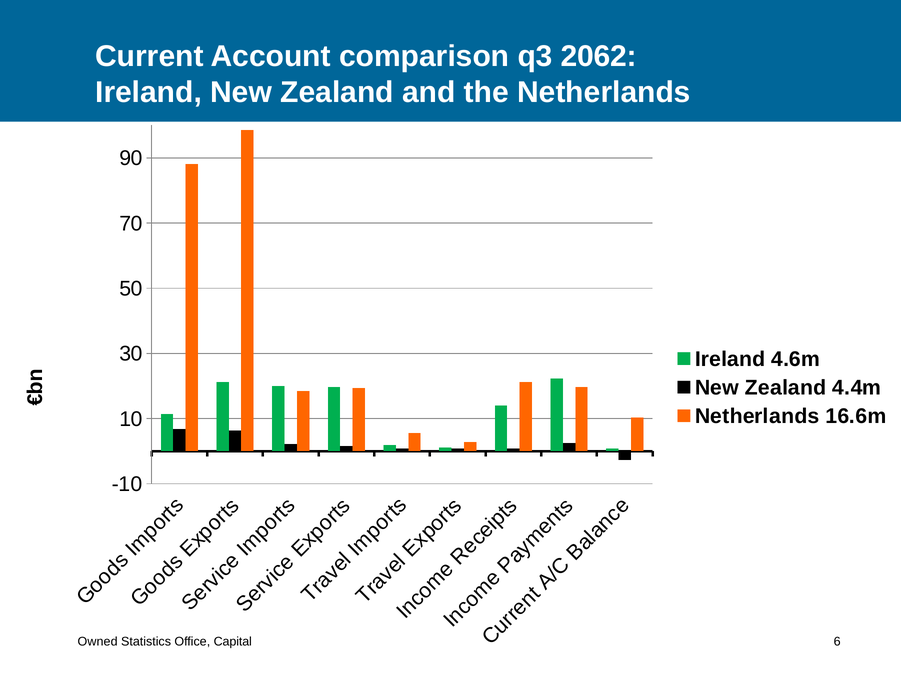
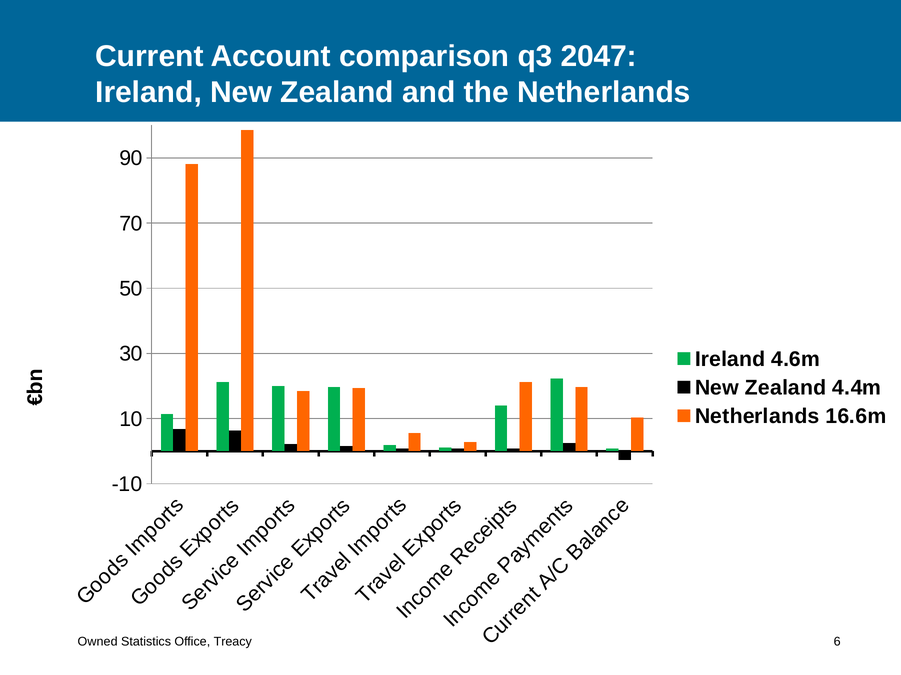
2062: 2062 -> 2047
Capital: Capital -> Treacy
